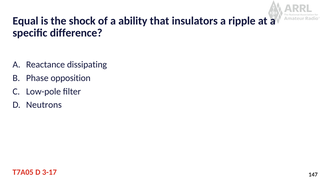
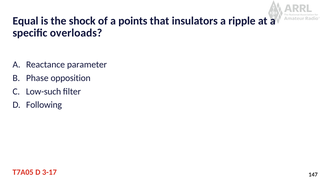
ability: ability -> points
difference: difference -> overloads
dissipating: dissipating -> parameter
Low-pole: Low-pole -> Low-such
Neutrons: Neutrons -> Following
